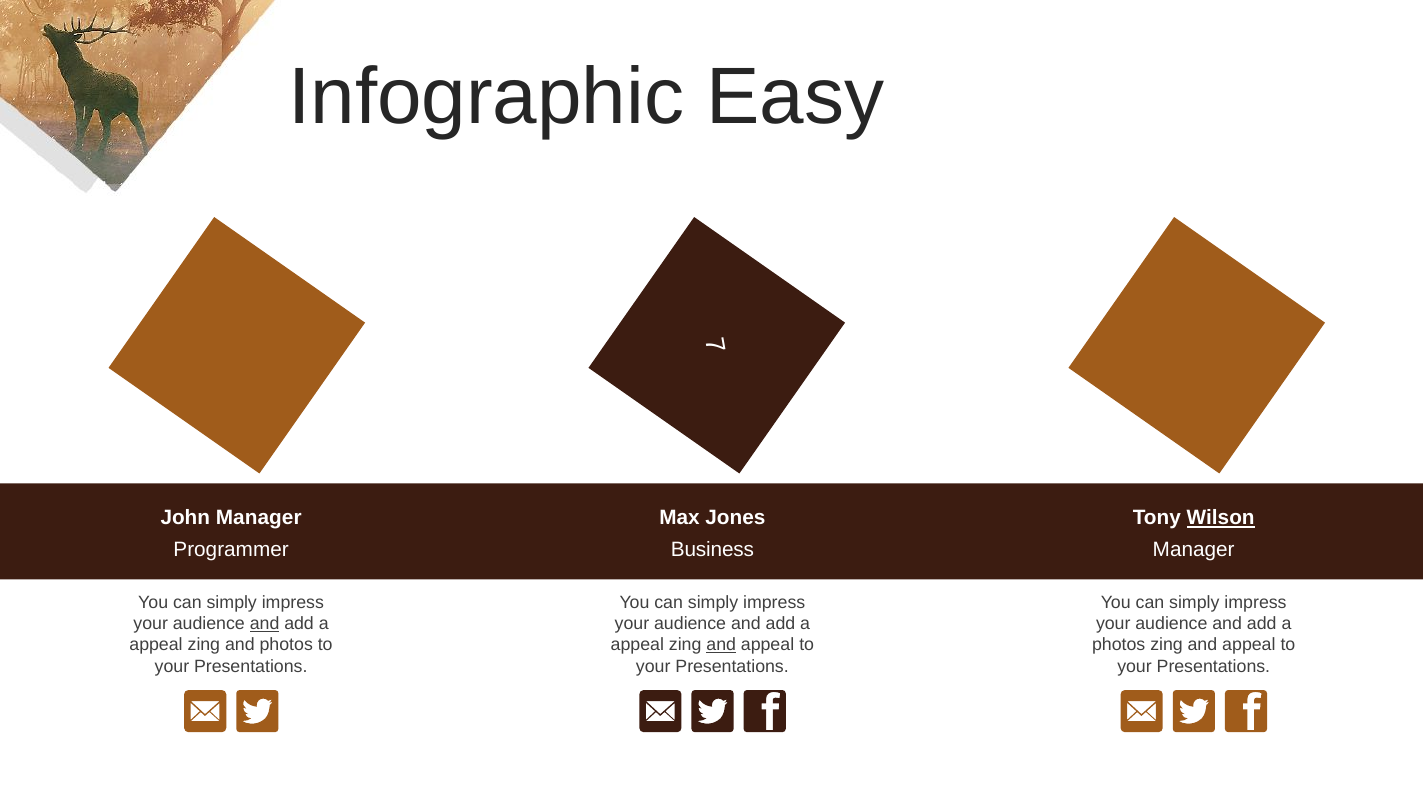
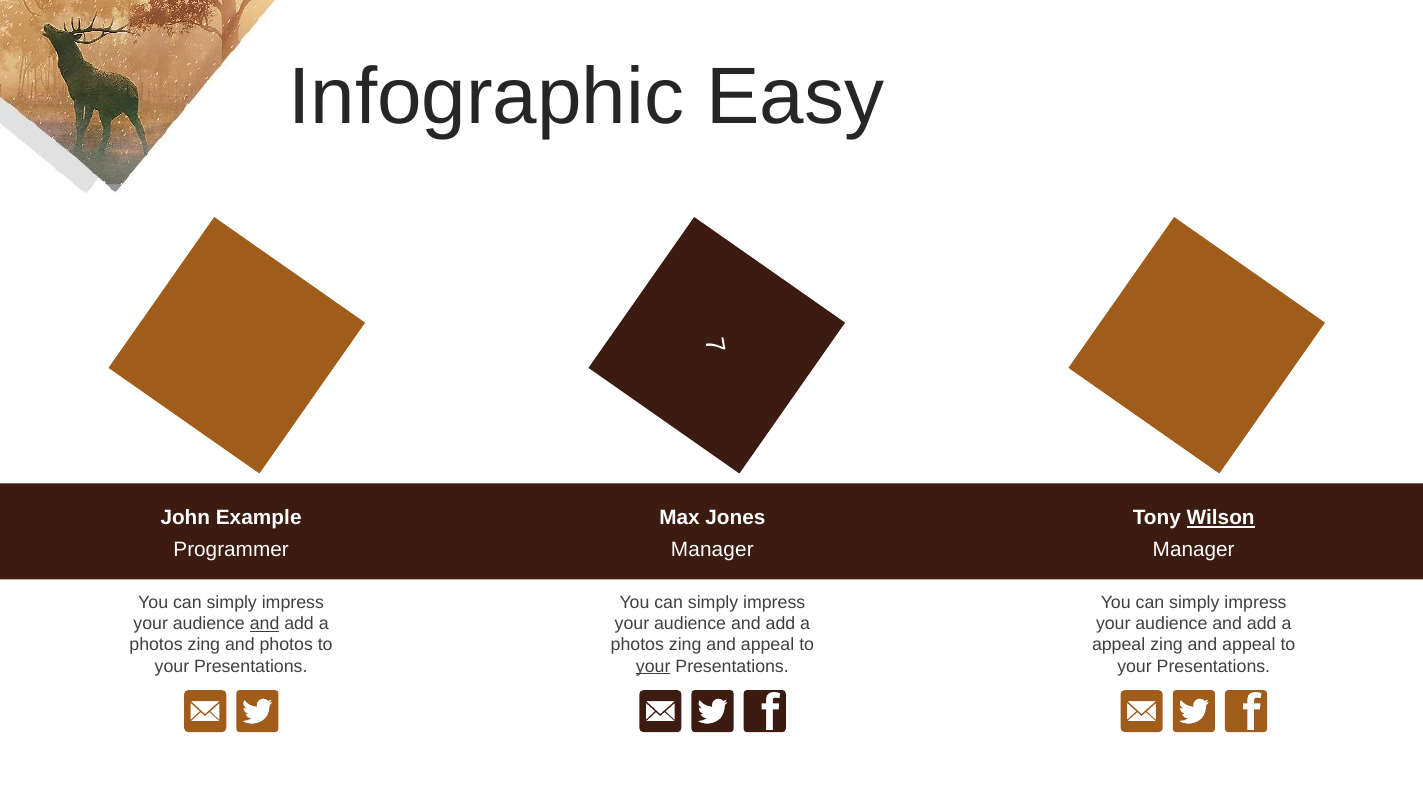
John Manager: Manager -> Example
Business at (712, 550): Business -> Manager
appeal at (156, 645): appeal -> photos
appeal at (637, 645): appeal -> photos
and at (721, 645) underline: present -> none
photos at (1119, 645): photos -> appeal
your at (653, 667) underline: none -> present
